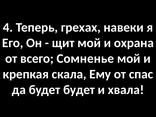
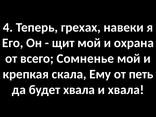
спас: спас -> петь
будет будет: будет -> хвала
